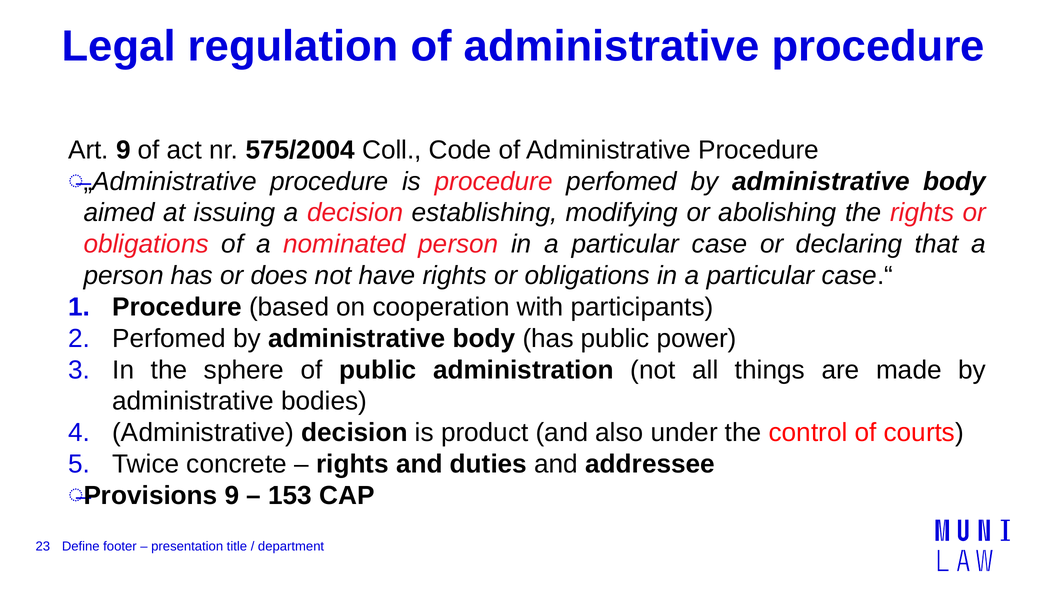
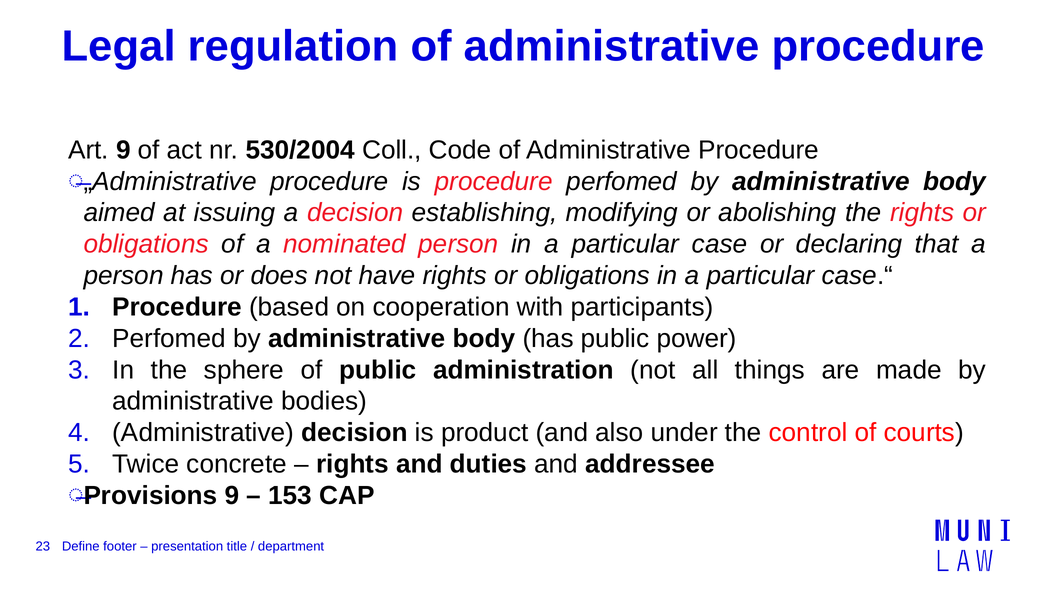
575/2004: 575/2004 -> 530/2004
